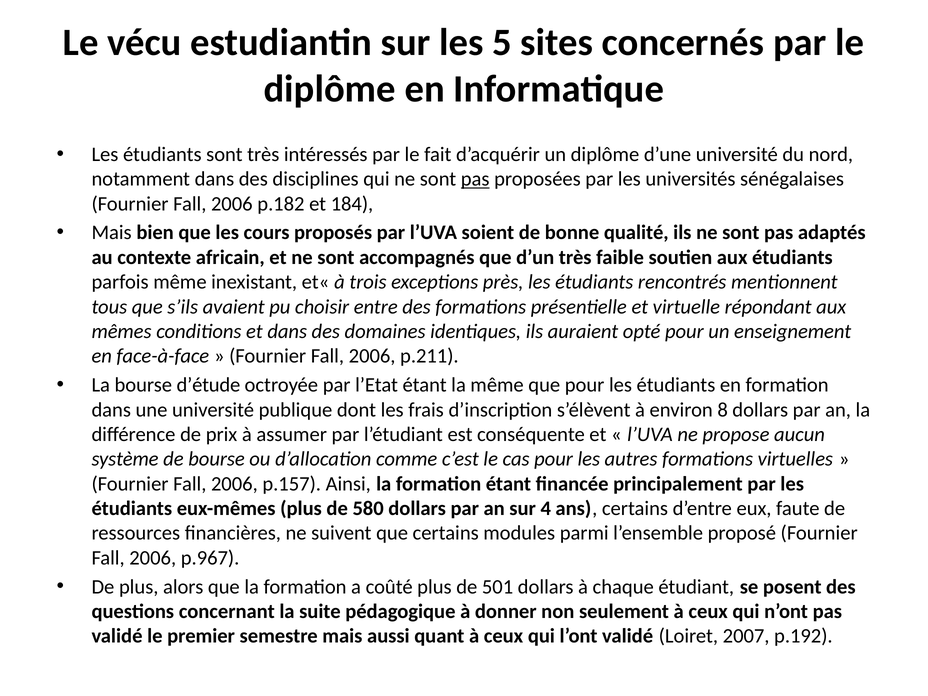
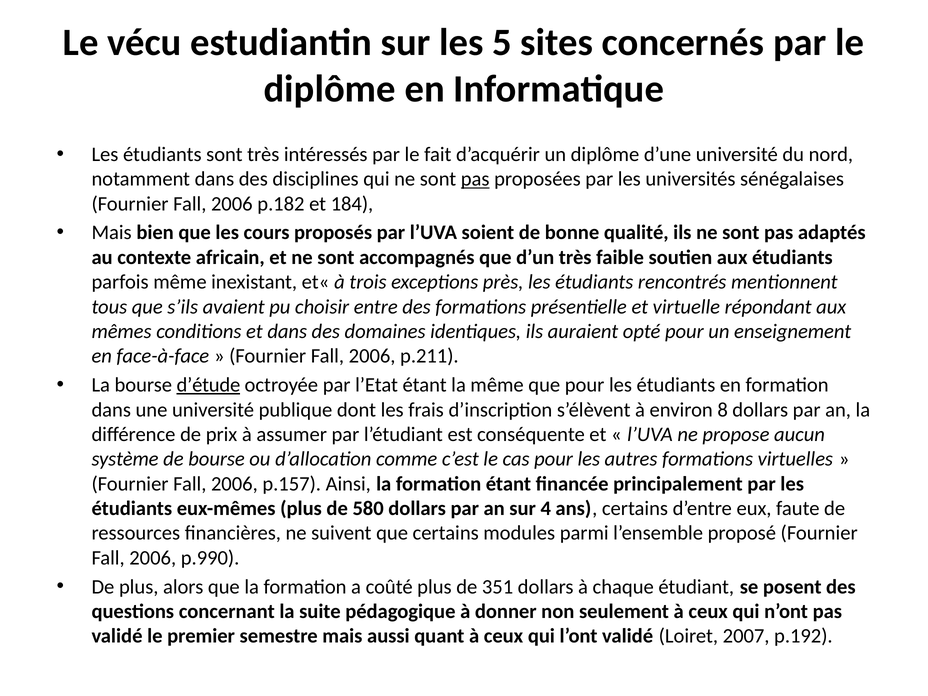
d’étude underline: none -> present
p.967: p.967 -> p.990
501: 501 -> 351
